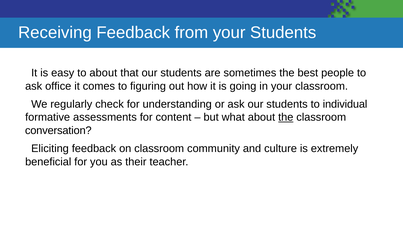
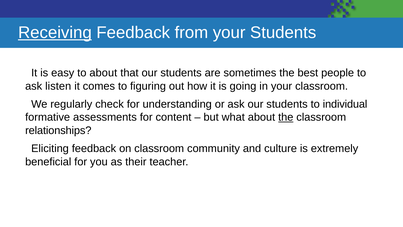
Receiving underline: none -> present
office: office -> listen
conversation: conversation -> relationships
